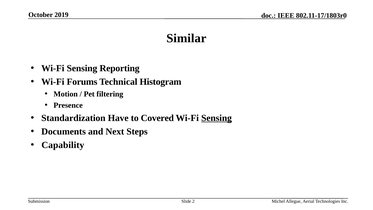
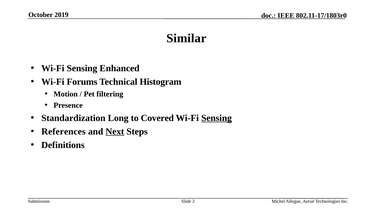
Reporting: Reporting -> Enhanced
Have: Have -> Long
Documents: Documents -> References
Next underline: none -> present
Capability: Capability -> Definitions
